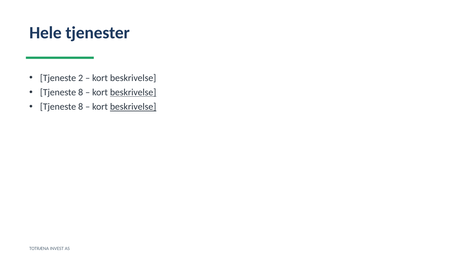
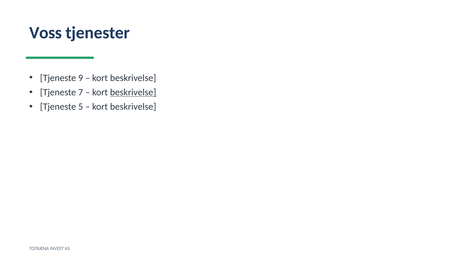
Hele: Hele -> Voss
2: 2 -> 9
8 at (81, 92): 8 -> 7
8 at (81, 107): 8 -> 5
beskrivelse at (133, 107) underline: present -> none
